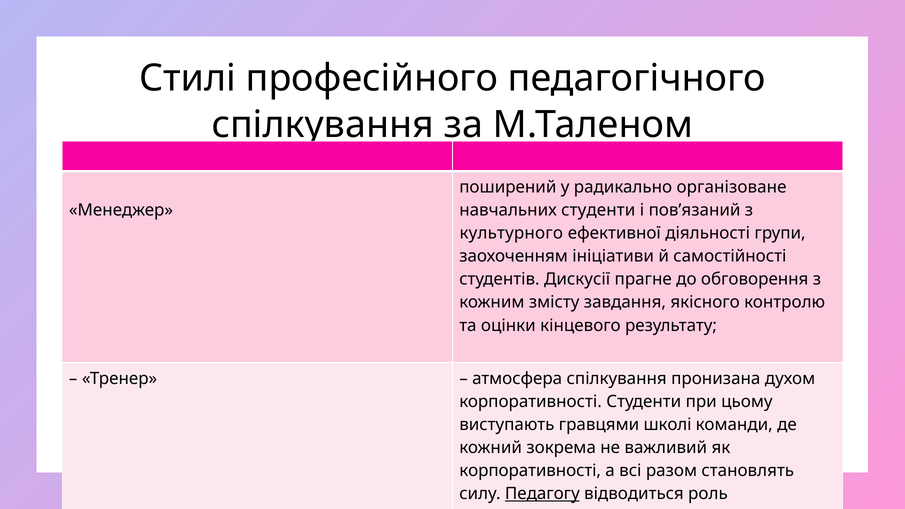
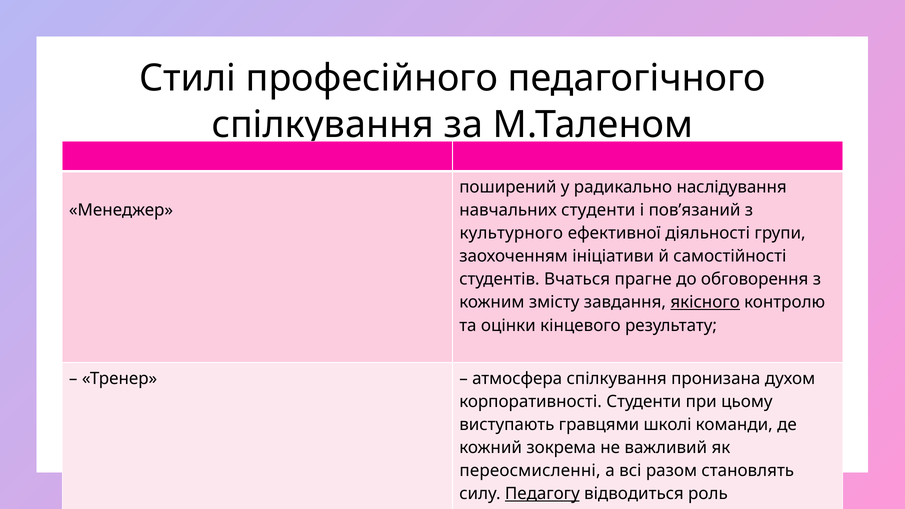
організоване: організоване -> наслідування
Дискусії: Дискусії -> Вчаться
якісного underline: none -> present
корпоративності at (530, 471): корпоративності -> переосмисленні
